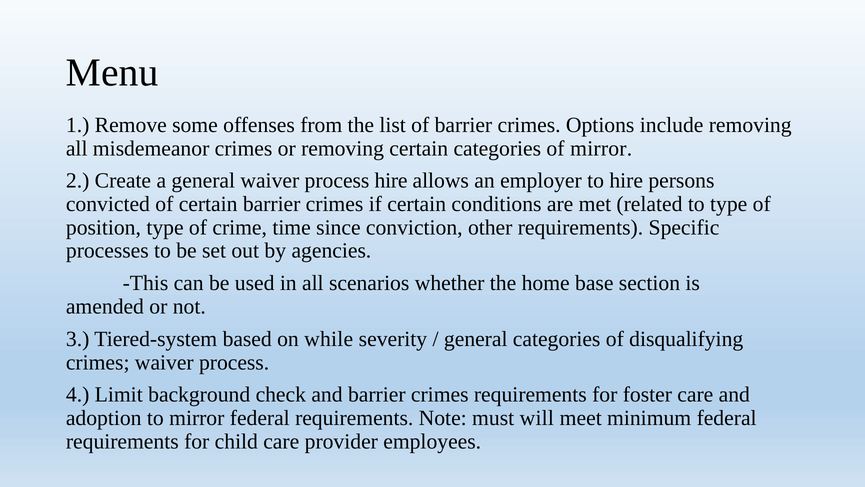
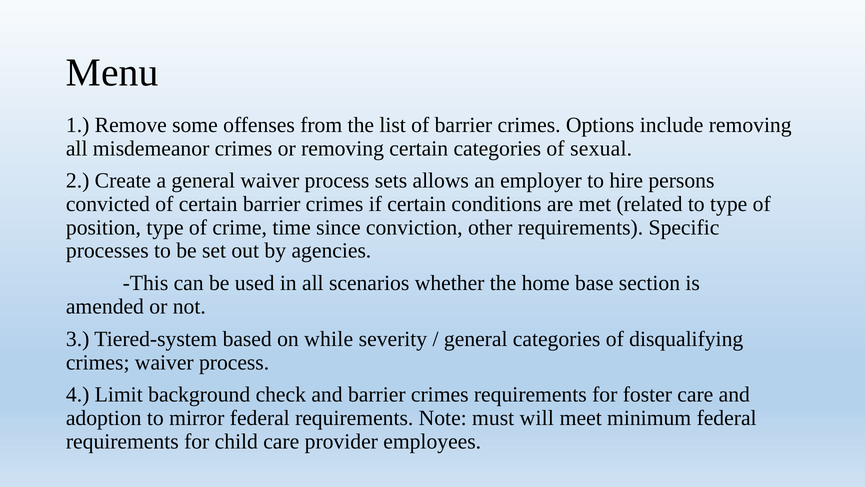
of mirror: mirror -> sexual
process hire: hire -> sets
